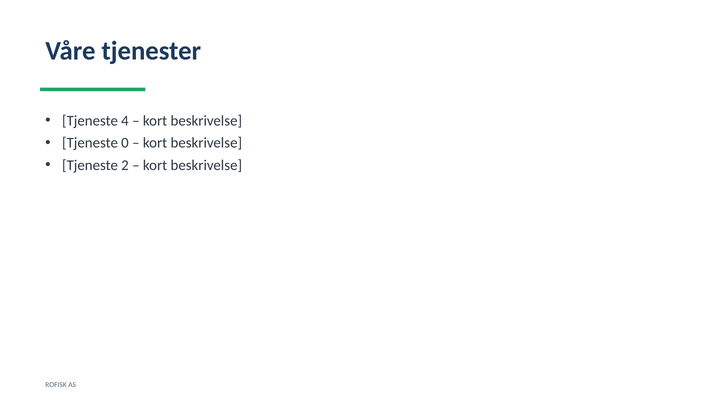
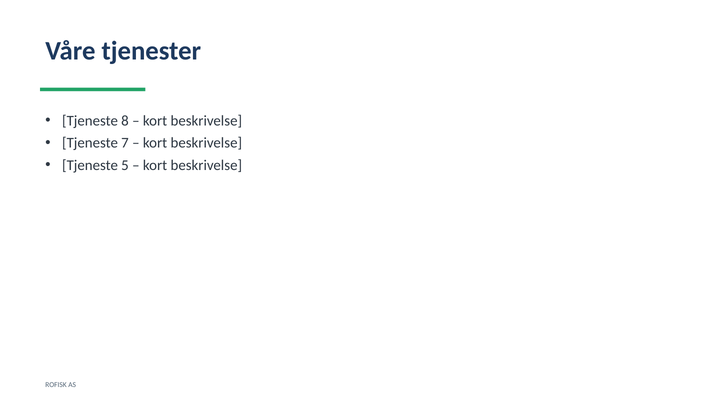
4: 4 -> 8
0: 0 -> 7
2: 2 -> 5
